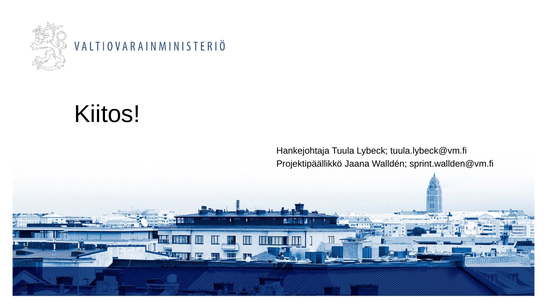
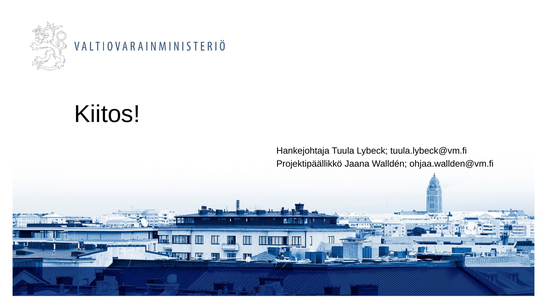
sprint.wallden@vm.fi: sprint.wallden@vm.fi -> ohjaa.wallden@vm.fi
